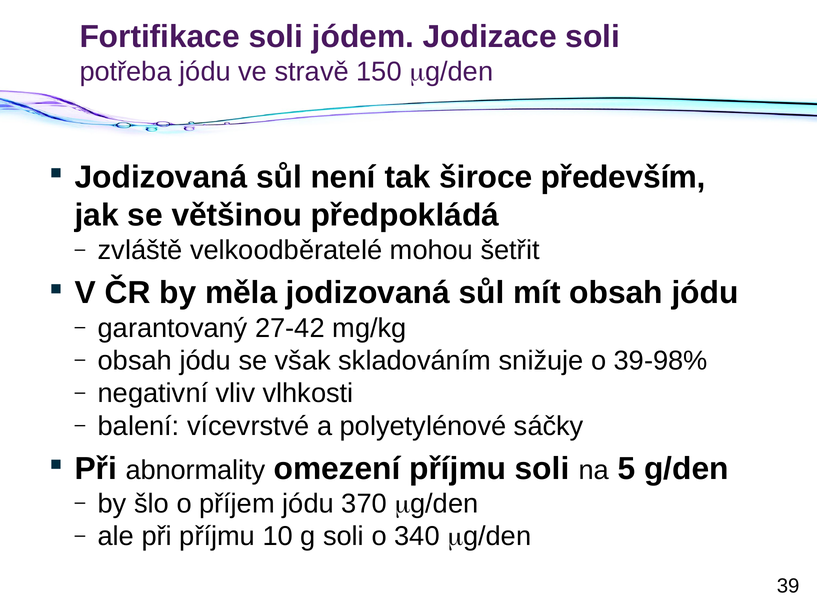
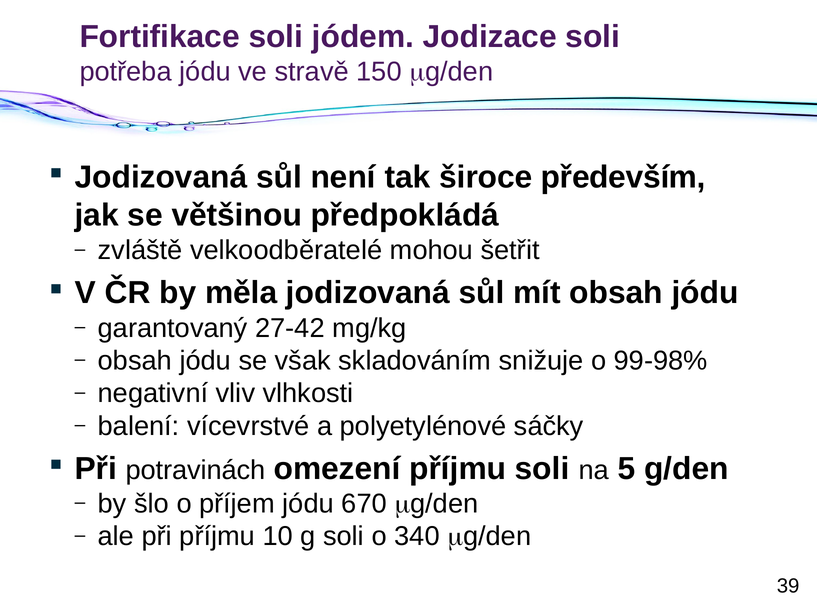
39-98%: 39-98% -> 99-98%
abnormality: abnormality -> potravinách
370: 370 -> 670
